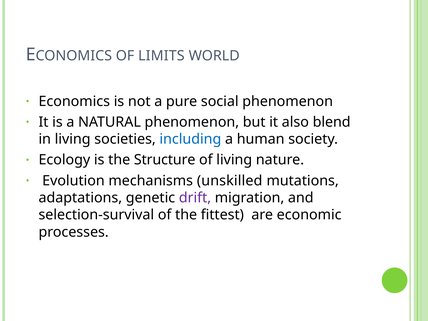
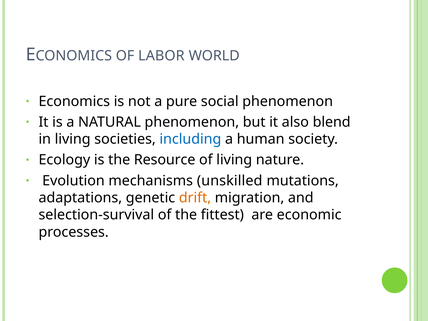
LIMITS: LIMITS -> LABOR
Structure: Structure -> Resource
drift colour: purple -> orange
